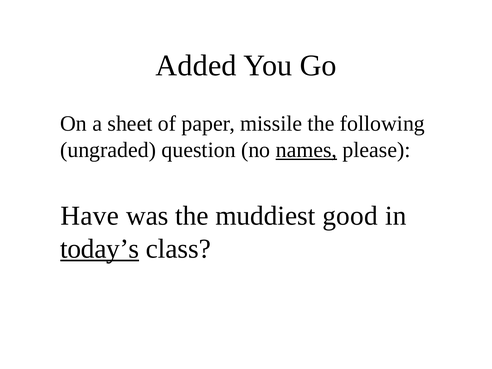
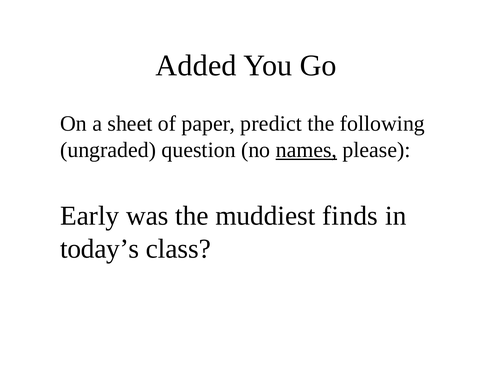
missile: missile -> predict
Have: Have -> Early
good: good -> finds
today’s underline: present -> none
